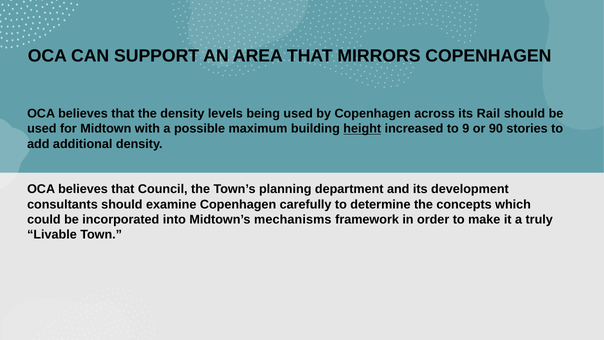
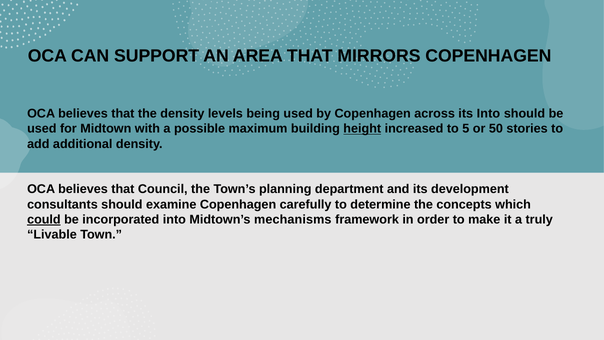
its Rail: Rail -> Into
9: 9 -> 5
90: 90 -> 50
could underline: none -> present
